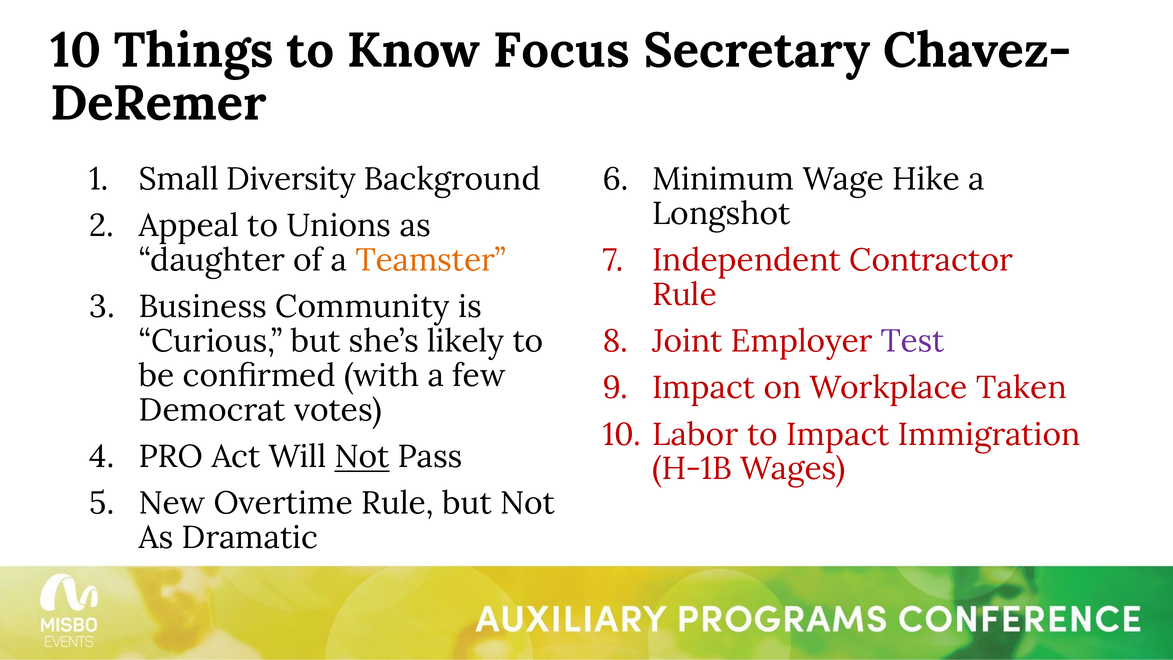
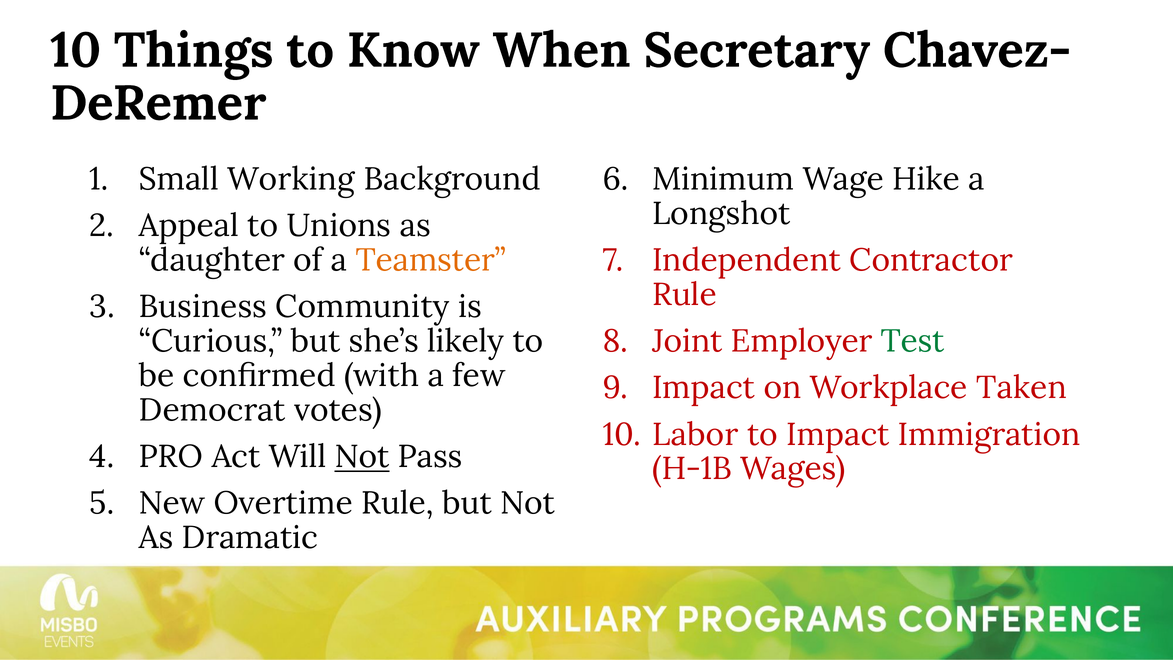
Focus: Focus -> When
Diversity: Diversity -> Working
Test colour: purple -> green
